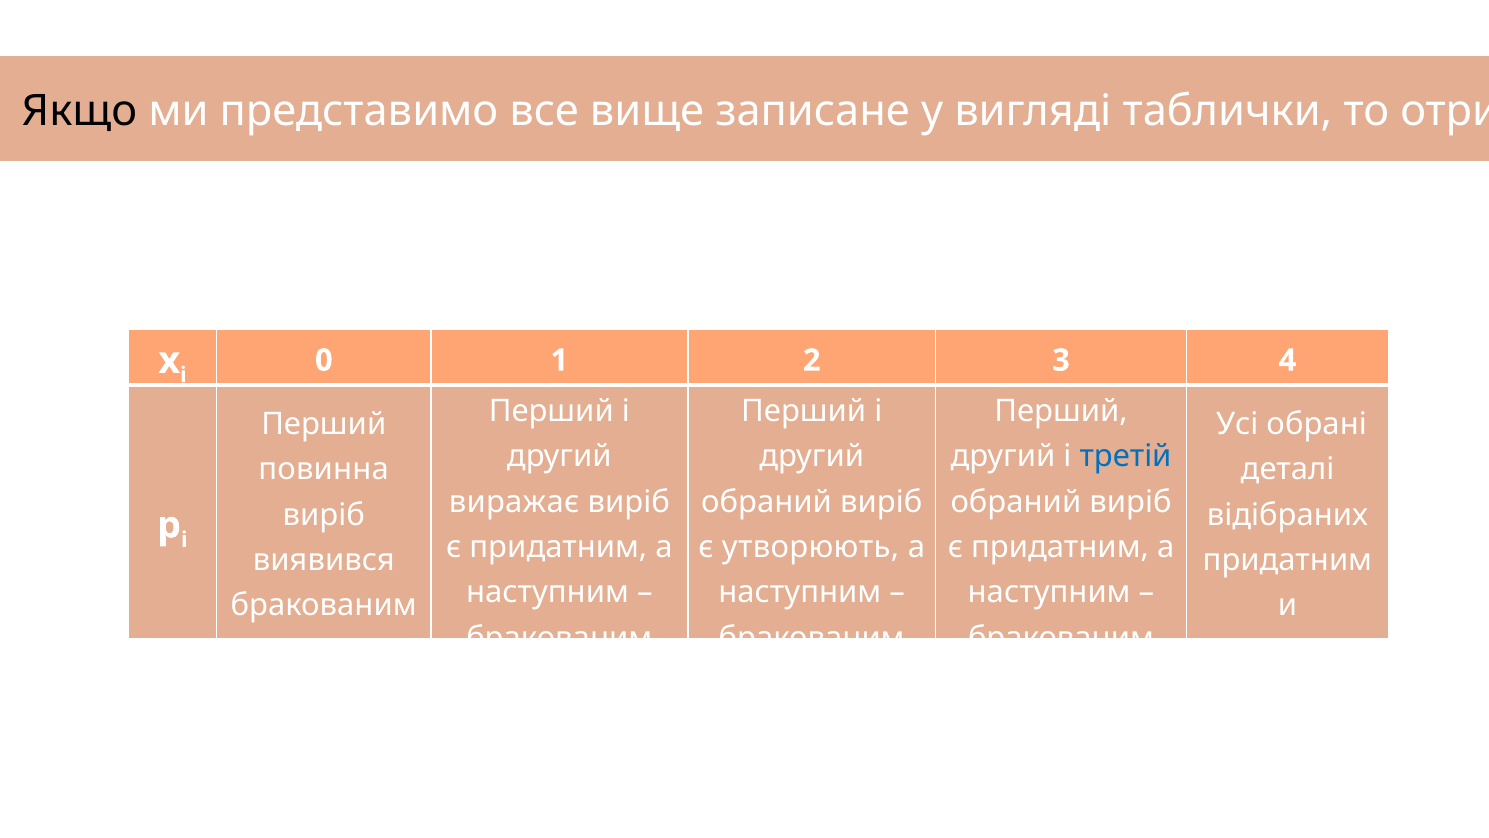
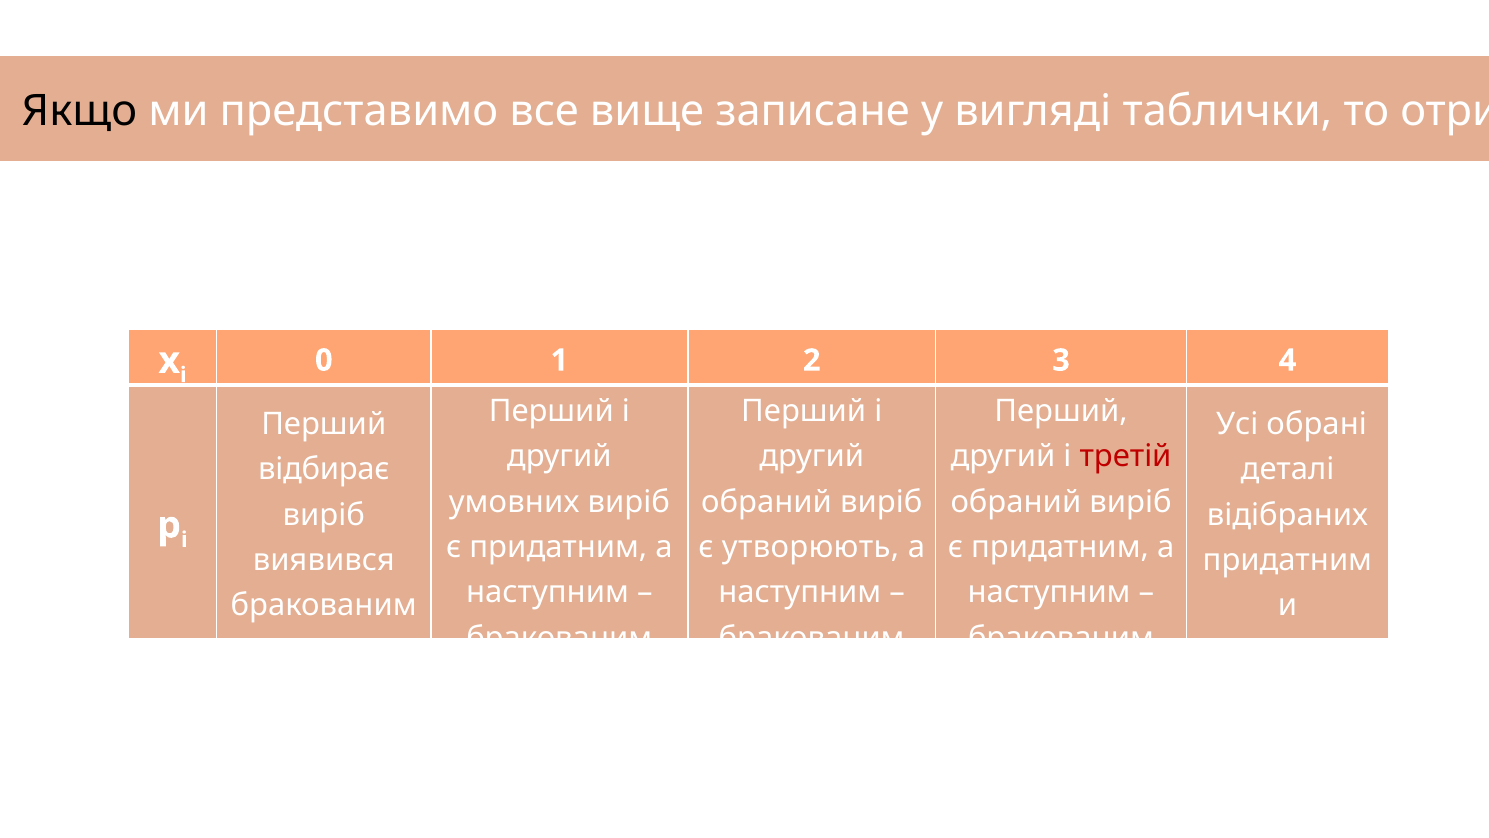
третій colour: blue -> red
повинна: повинна -> відбирає
виражає: виражає -> умовних
